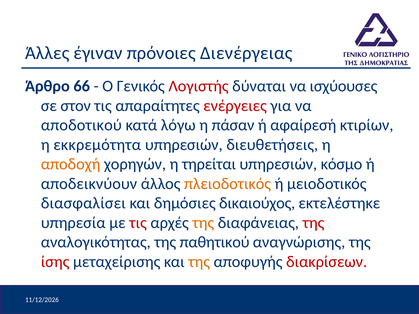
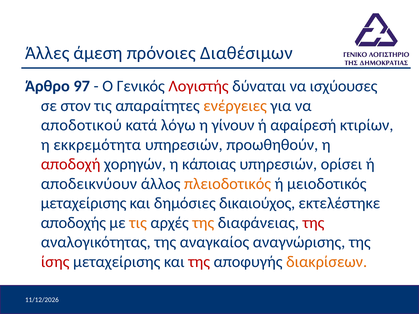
έγιναν: έγιναν -> άμεση
Διενέργειας: Διενέργειας -> Διαθέσιμων
66: 66 -> 97
ενέργειες colour: red -> orange
πάσαν: πάσαν -> γίνουν
διευθετήσεις: διευθετήσεις -> προωθηθούν
αποδοχή colour: orange -> red
τηρείται: τηρείται -> κάποιας
κόσμο: κόσμο -> ορίσει
διασφαλίσει at (83, 203): διασφαλίσει -> μεταχείρισης
υπηρεσία: υπηρεσία -> αποδοχής
τις at (138, 223) colour: red -> orange
παθητικού: παθητικού -> αναγκαίος
της at (199, 262) colour: orange -> red
διακρίσεων colour: red -> orange
